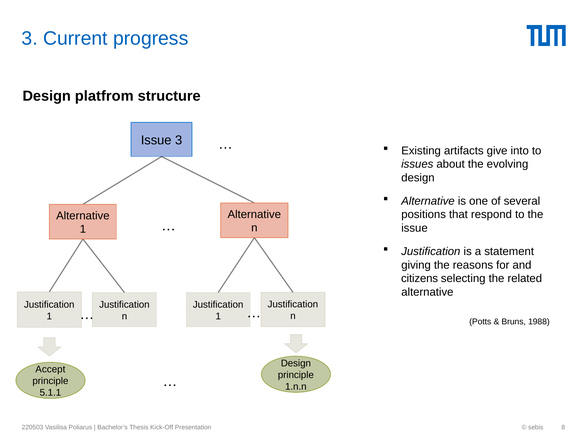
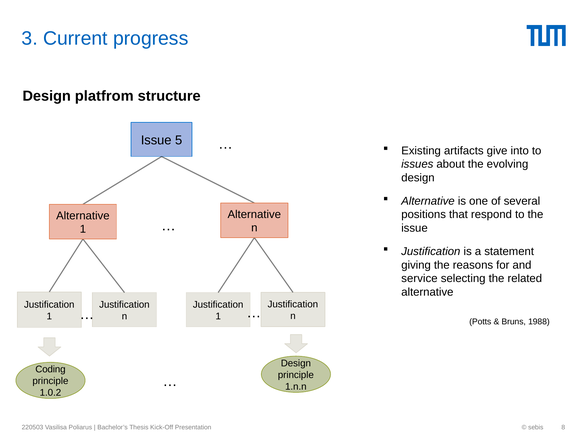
Issue 3: 3 -> 5
citizens: citizens -> service
Accept: Accept -> Coding
5.1.1: 5.1.1 -> 1.0.2
